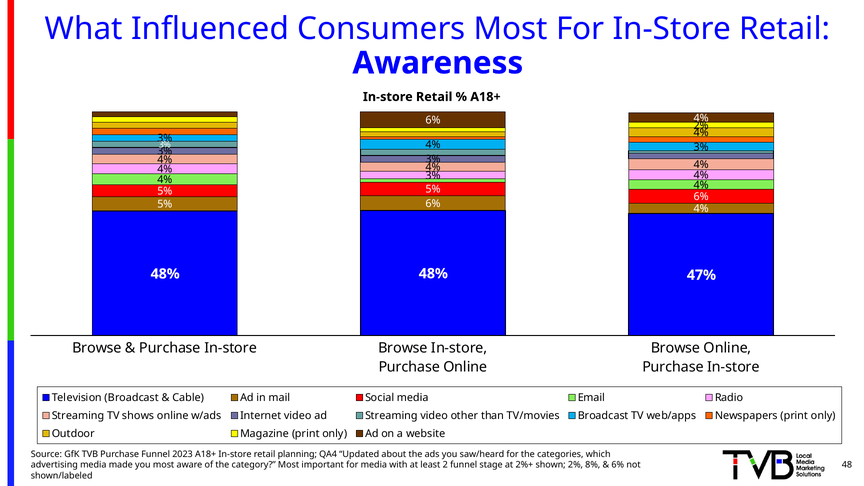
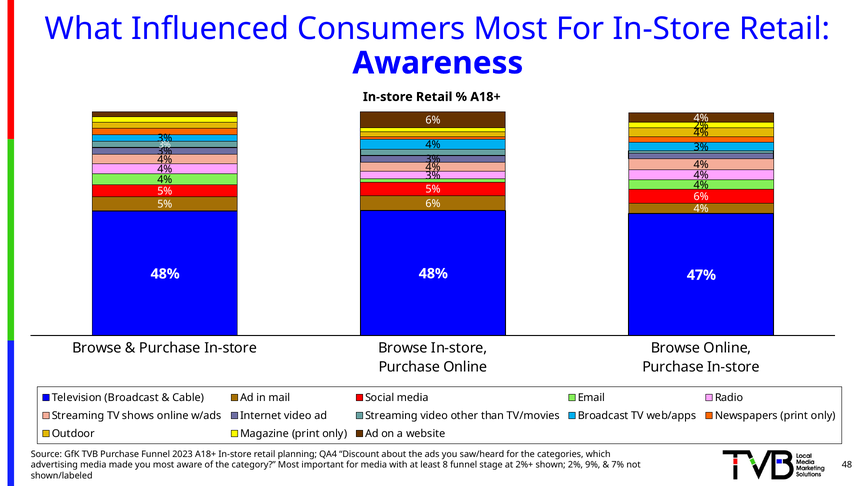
Updated: Updated -> Discount
2: 2 -> 8
8%: 8% -> 9%
6% at (618, 465): 6% -> 7%
